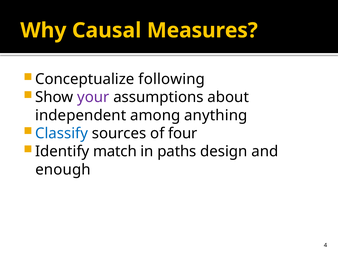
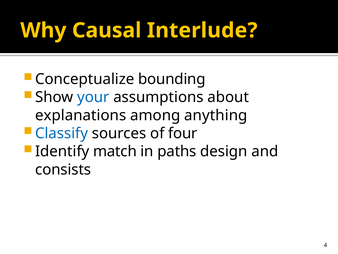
Measures: Measures -> Interlude
following: following -> bounding
your colour: purple -> blue
independent: independent -> explanations
enough: enough -> consists
